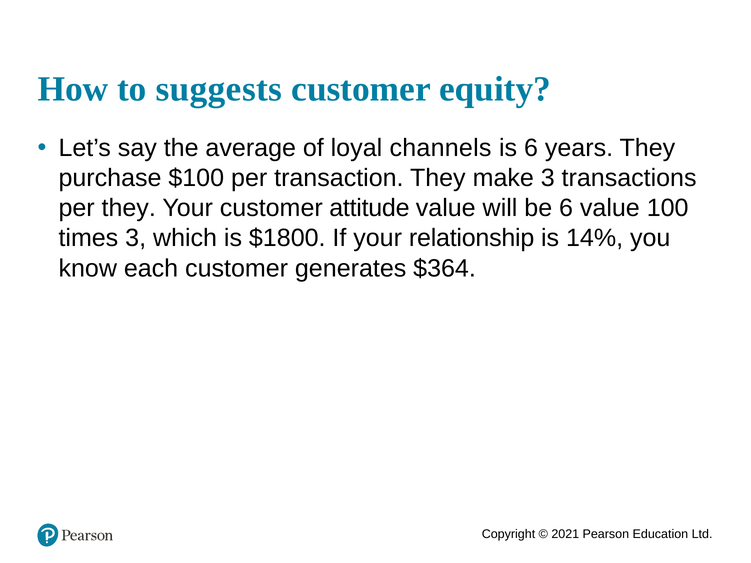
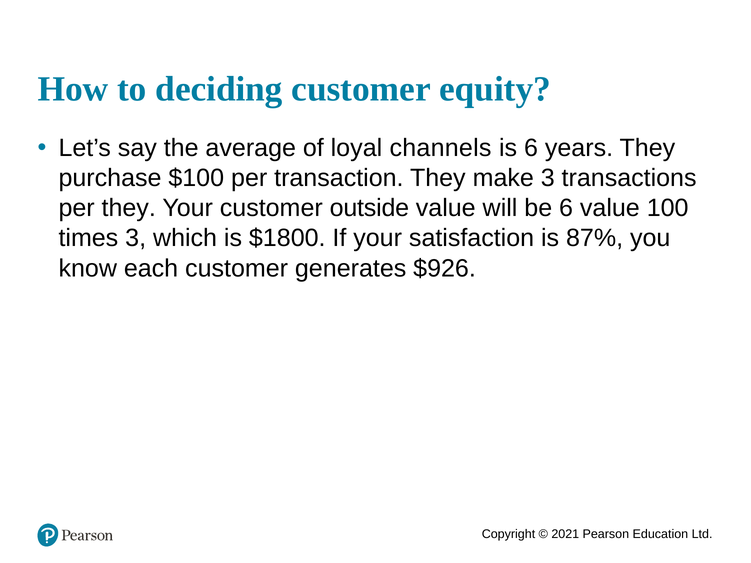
suggests: suggests -> deciding
attitude: attitude -> outside
relationship: relationship -> satisfaction
14%: 14% -> 87%
$364: $364 -> $926
